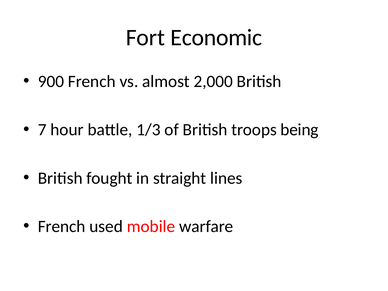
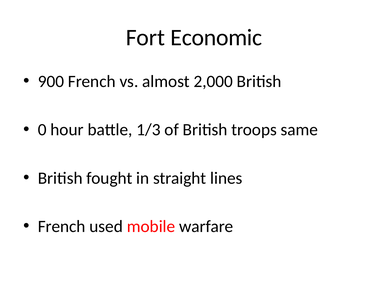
7: 7 -> 0
being: being -> same
